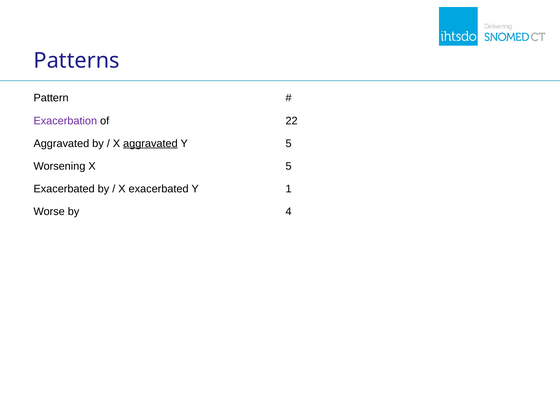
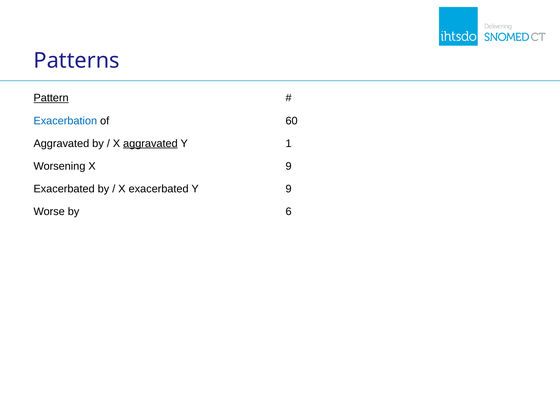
Pattern underline: none -> present
Exacerbation colour: purple -> blue
22: 22 -> 60
Y 5: 5 -> 1
X 5: 5 -> 9
Y 1: 1 -> 9
4: 4 -> 6
